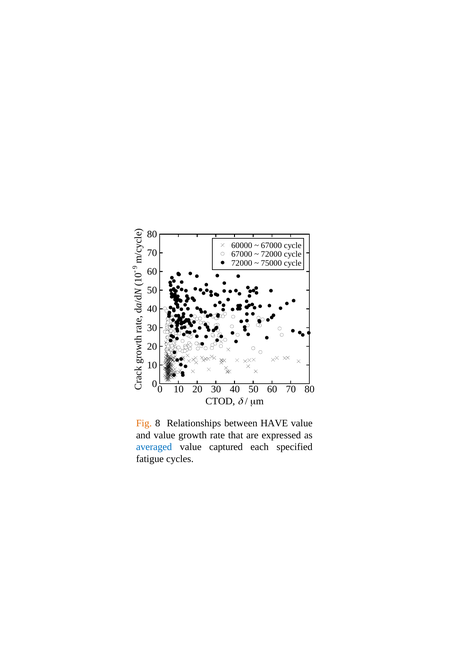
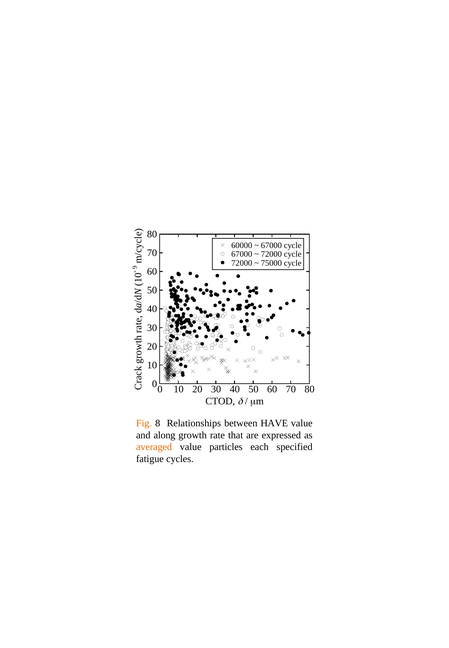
and value: value -> along
averaged colour: blue -> orange
captured: captured -> particles
